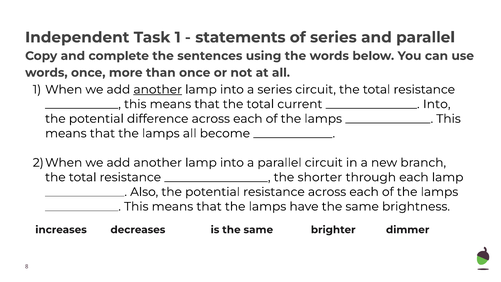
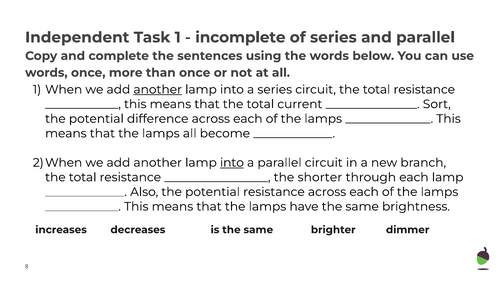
statements: statements -> incomplete
Into at (437, 104): Into -> Sort
into at (232, 163) underline: none -> present
